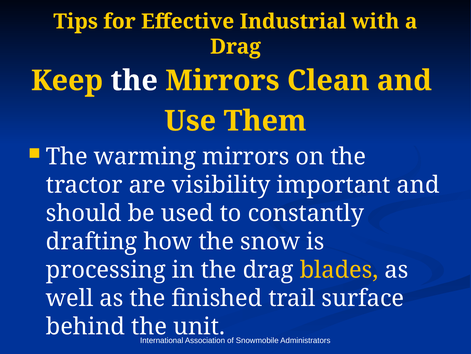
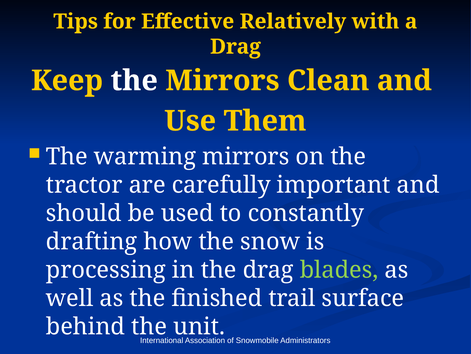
Industrial: Industrial -> Relatively
visibility: visibility -> carefully
blades colour: yellow -> light green
